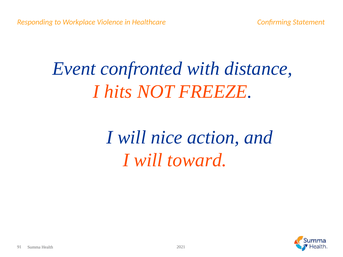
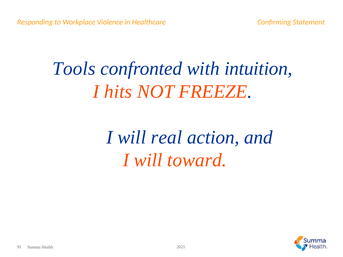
Event: Event -> Tools
distance: distance -> intuition
nice: nice -> real
